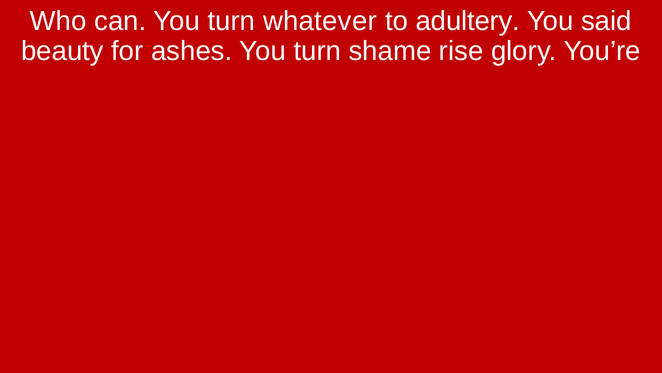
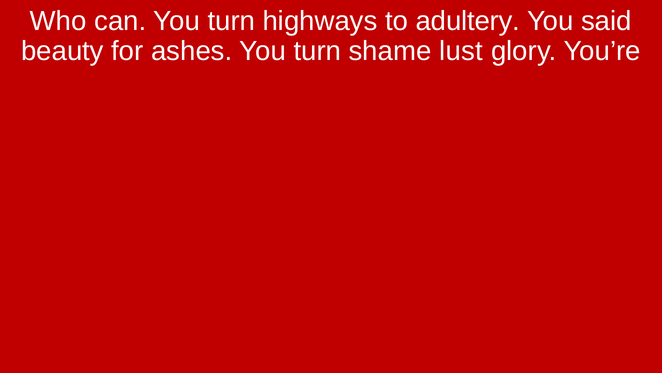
whatever: whatever -> highways
rise: rise -> lust
